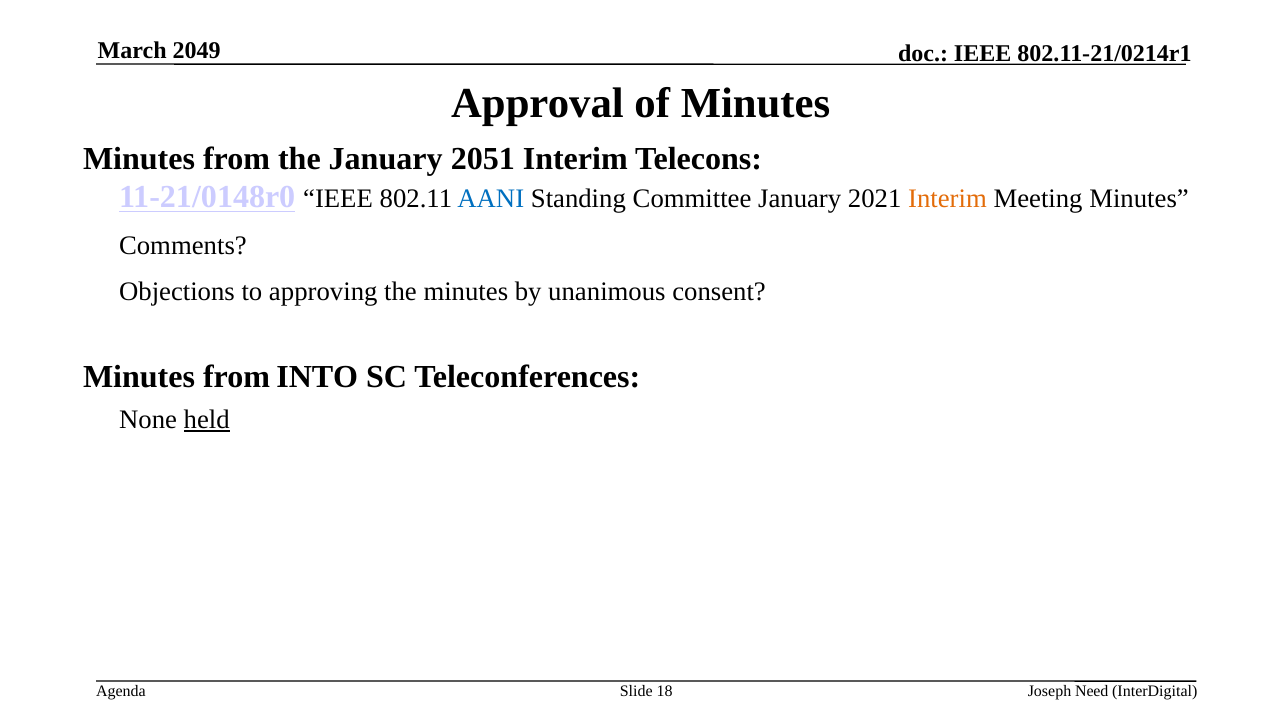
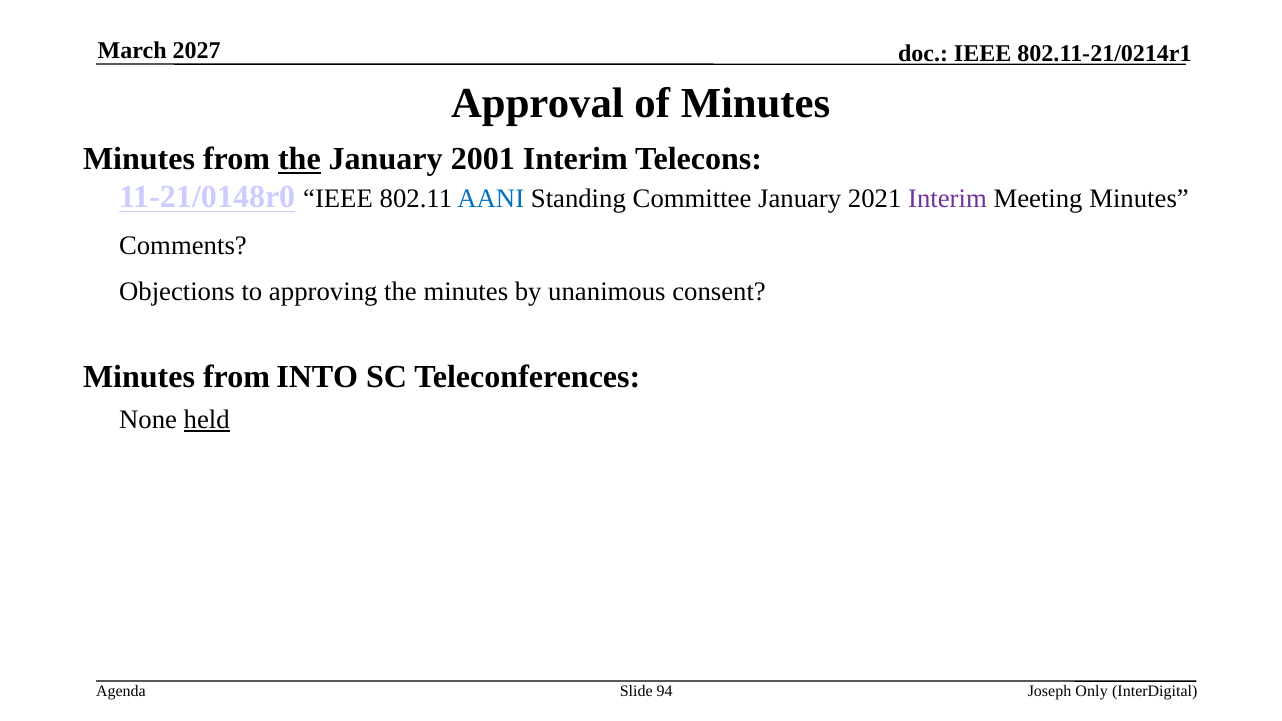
2049: 2049 -> 2027
the at (299, 159) underline: none -> present
2051: 2051 -> 2001
Interim at (947, 199) colour: orange -> purple
18: 18 -> 94
Need: Need -> Only
